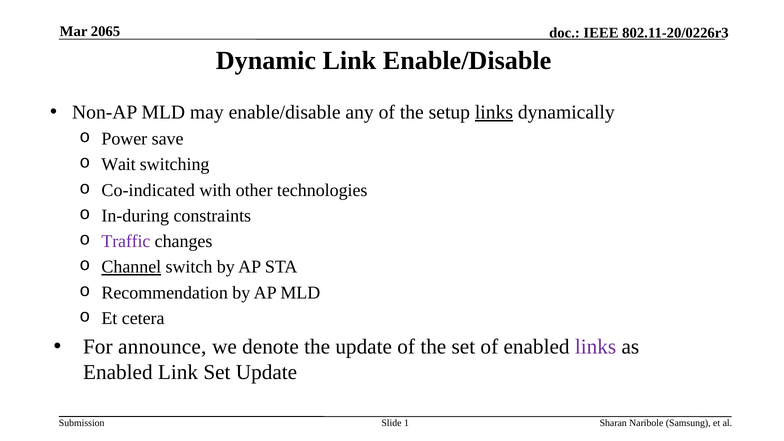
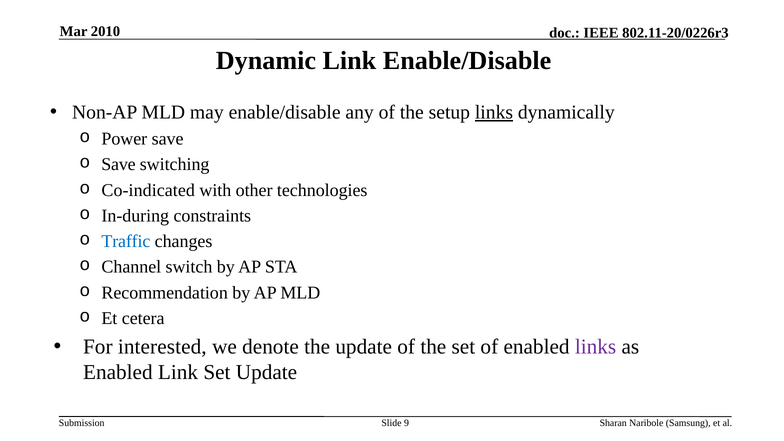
2065: 2065 -> 2010
Wait at (118, 164): Wait -> Save
Traffic colour: purple -> blue
Channel underline: present -> none
announce: announce -> interested
1: 1 -> 9
